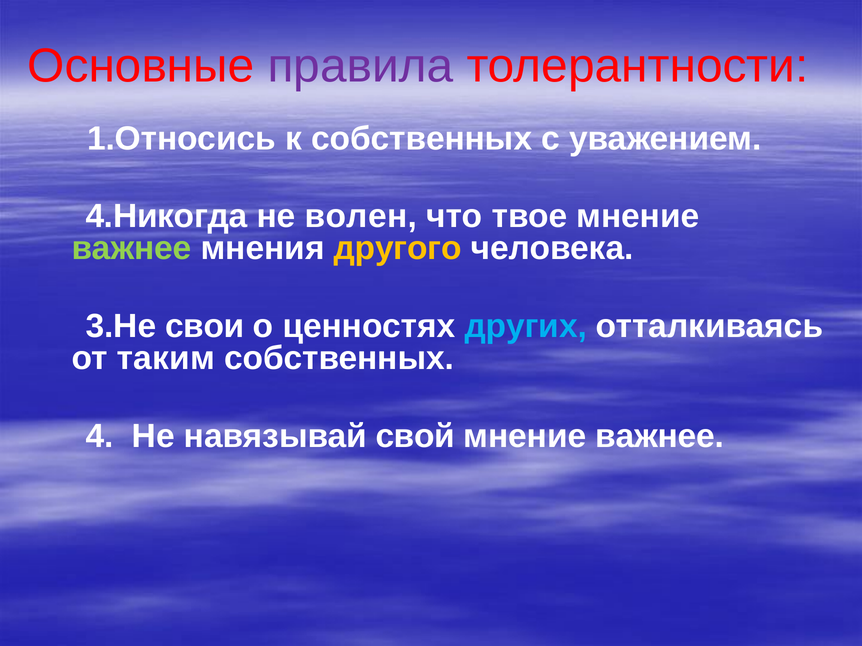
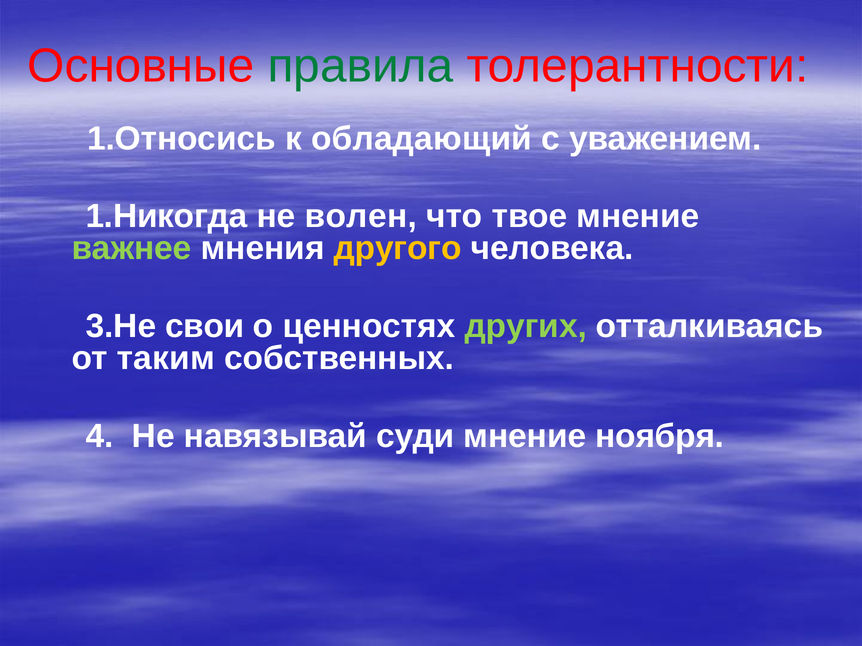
правила colour: purple -> green
к собственных: собственных -> обладающий
4.Никогда: 4.Никогда -> 1.Никогда
других colour: light blue -> light green
свой: свой -> суди
важнее at (660, 436): важнее -> ноября
